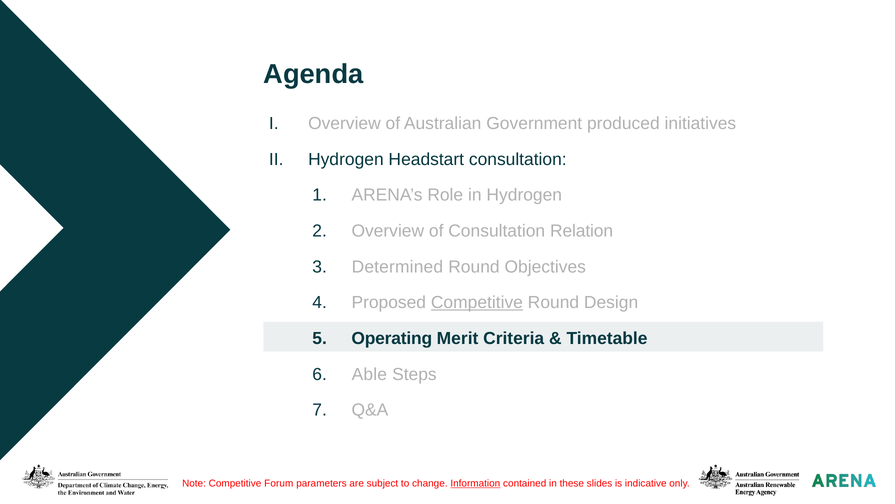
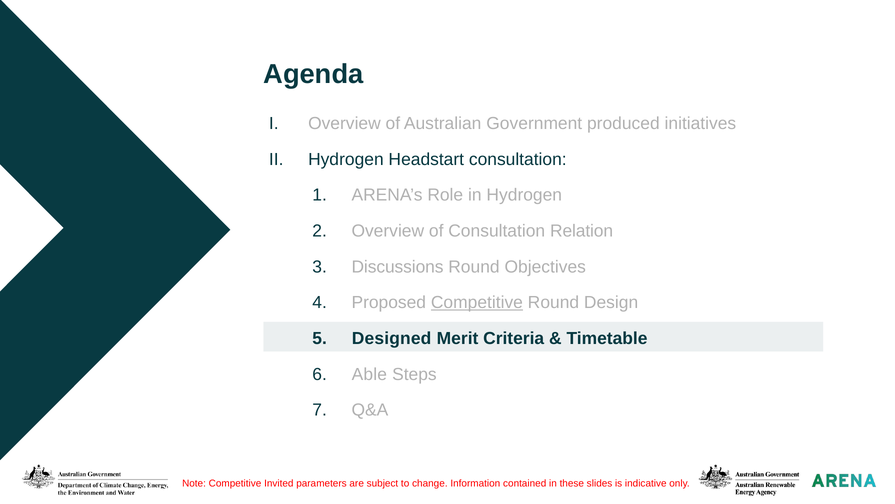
Determined: Determined -> Discussions
Operating: Operating -> Designed
Forum: Forum -> Invited
Information underline: present -> none
